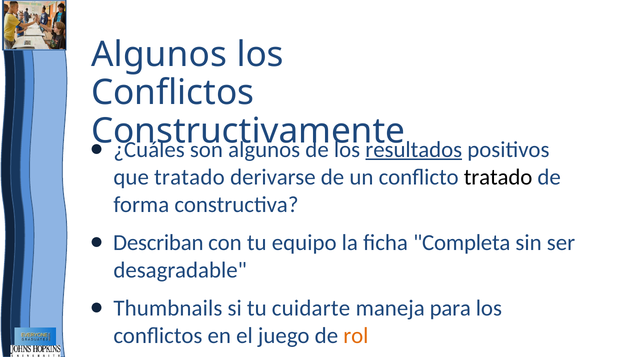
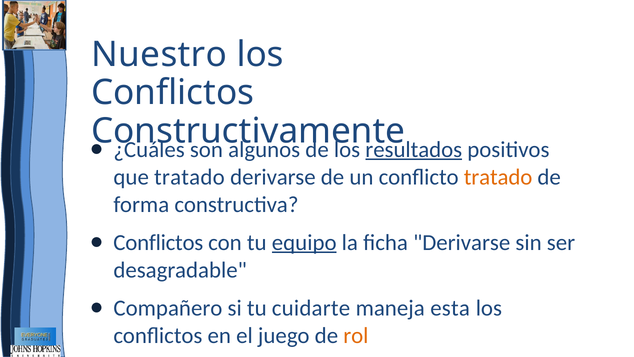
Algunos at (159, 55): Algunos -> Nuestro
tratado at (498, 177) colour: black -> orange
Describan at (158, 242): Describan -> Conflictos
equipo underline: none -> present
ficha Completa: Completa -> Derivarse
Thumbnails: Thumbnails -> Compañero
para: para -> esta
